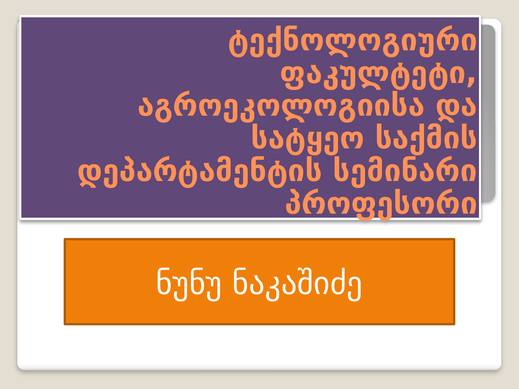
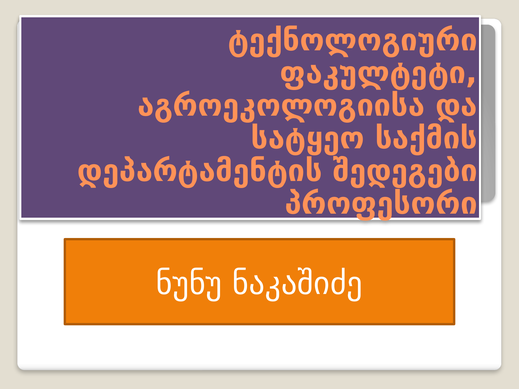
სემინარი: სემინარი -> შედეგები
